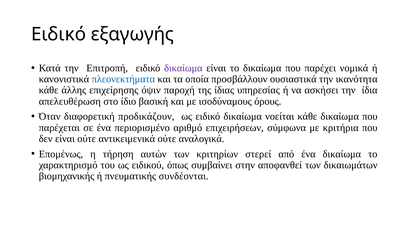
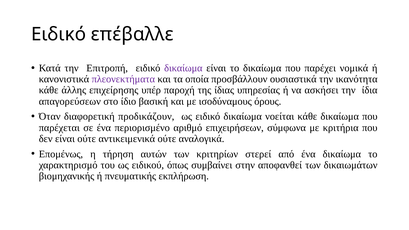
εξαγωγής: εξαγωγής -> επέβαλλε
πλεονεκτήματα colour: blue -> purple
όψιν: όψιν -> υπέρ
απελευθέρωση: απελευθέρωση -> απαγορεύσεων
συνδέονται: συνδέονται -> εκπλήρωση
